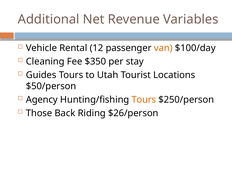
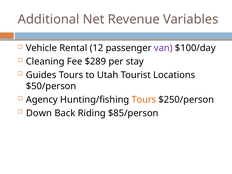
van colour: orange -> purple
$350: $350 -> $289
Those: Those -> Down
$26/person: $26/person -> $85/person
